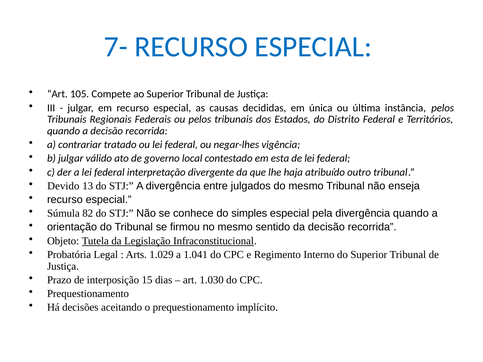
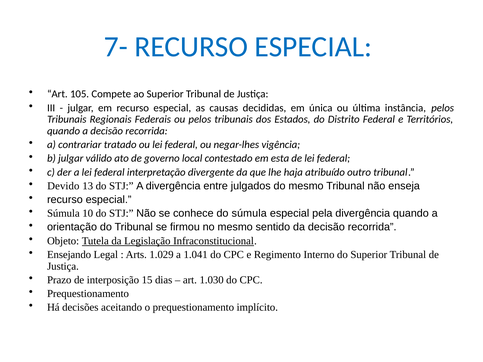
82: 82 -> 10
do simples: simples -> súmula
Probatória: Probatória -> Ensejando
